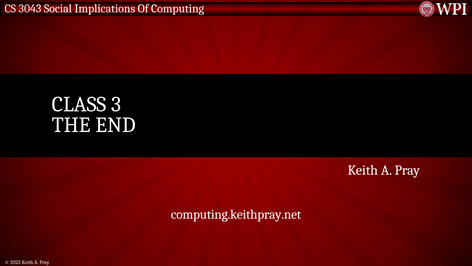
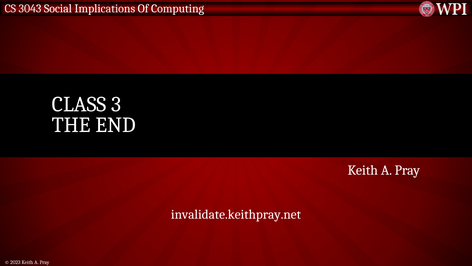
computing.keithpray.net: computing.keithpray.net -> invalidate.keithpray.net
